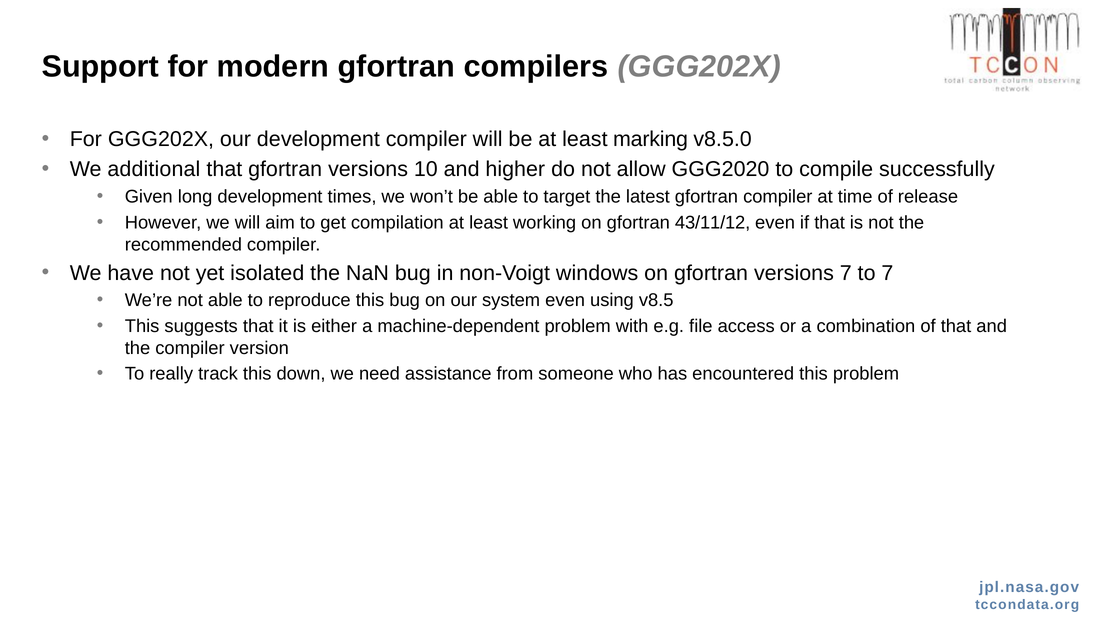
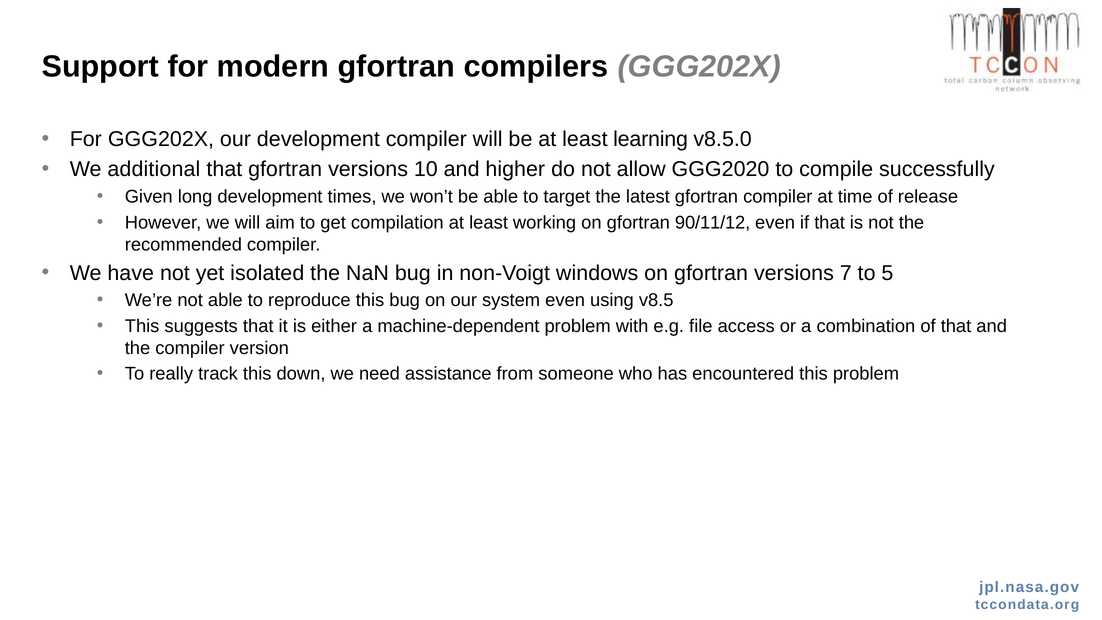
marking: marking -> learning
43/11/12: 43/11/12 -> 90/11/12
to 7: 7 -> 5
